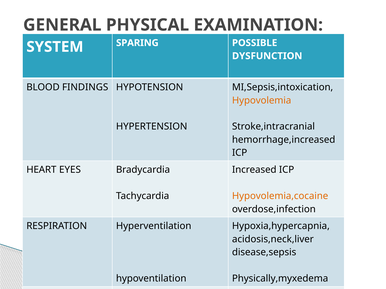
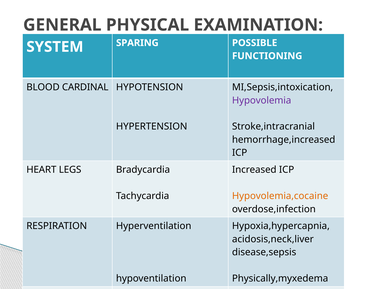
DYSFUNCTION: DYSFUNCTION -> FUNCTIONING
FINDINGS: FINDINGS -> CARDINAL
Hypovolemia colour: orange -> purple
EYES: EYES -> LEGS
